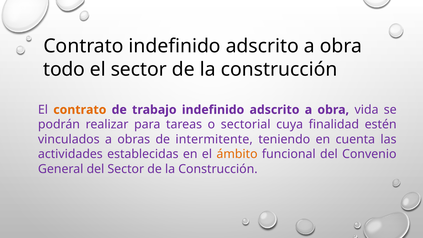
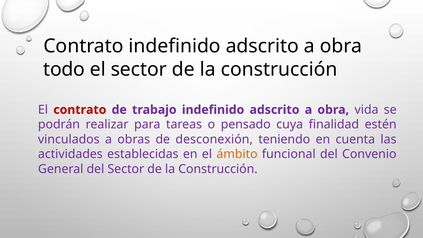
contrato at (80, 110) colour: orange -> red
sectorial: sectorial -> pensado
intermitente: intermitente -> desconexión
